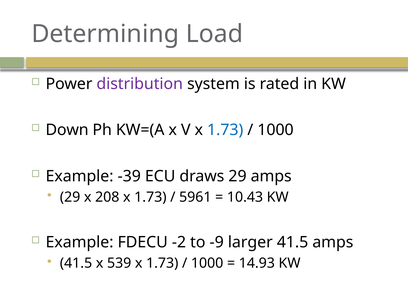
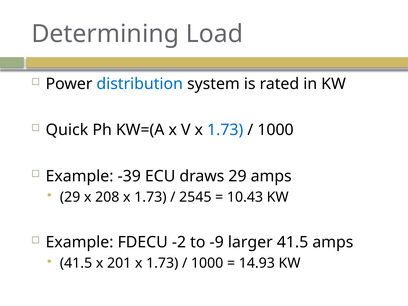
distribution colour: purple -> blue
Down: Down -> Quick
5961: 5961 -> 2545
539: 539 -> 201
